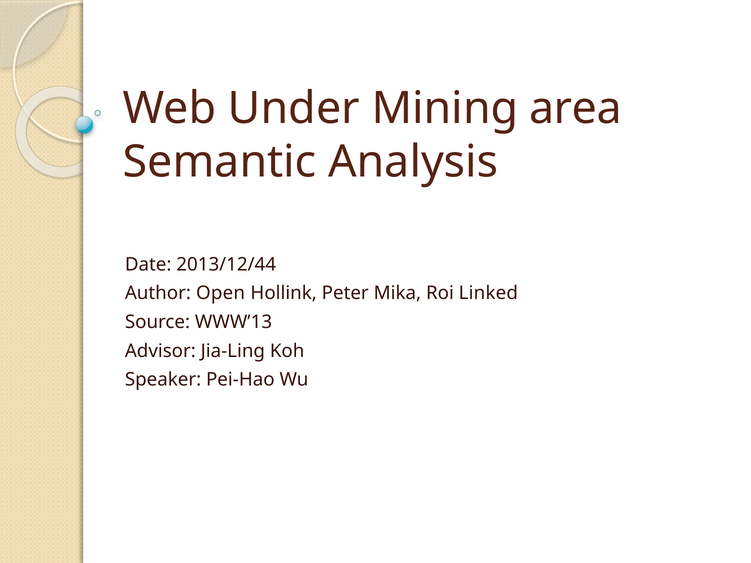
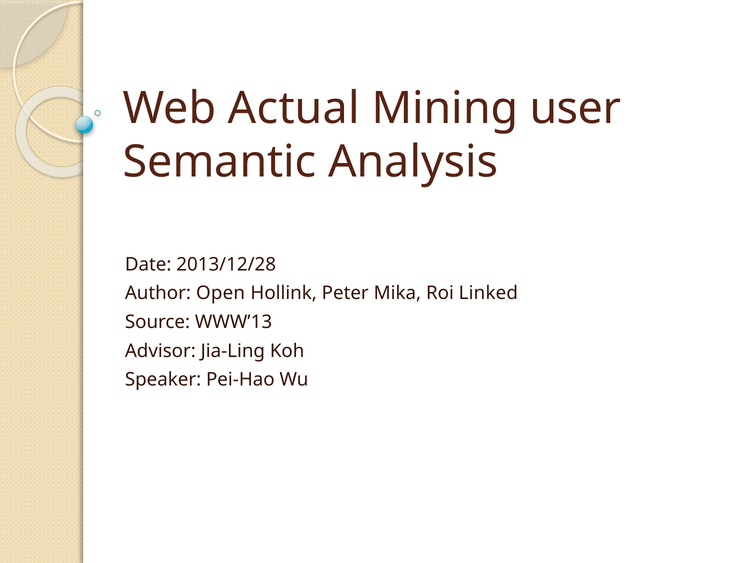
Under: Under -> Actual
area: area -> user
2013/12/44: 2013/12/44 -> 2013/12/28
